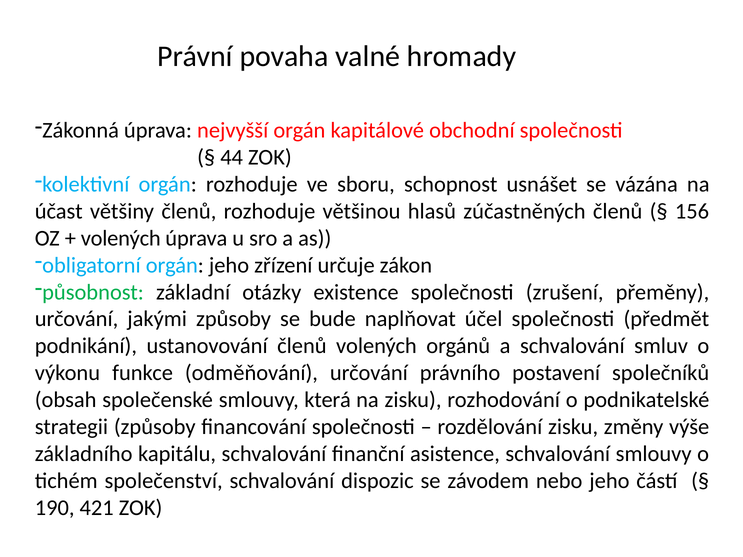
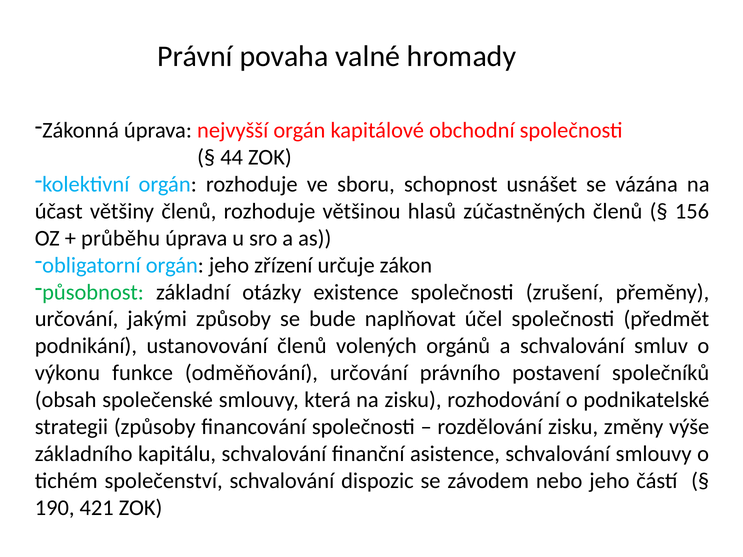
volených at (121, 238): volených -> průběhu
